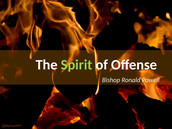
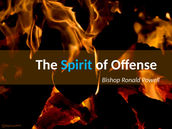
Spirit colour: light green -> light blue
